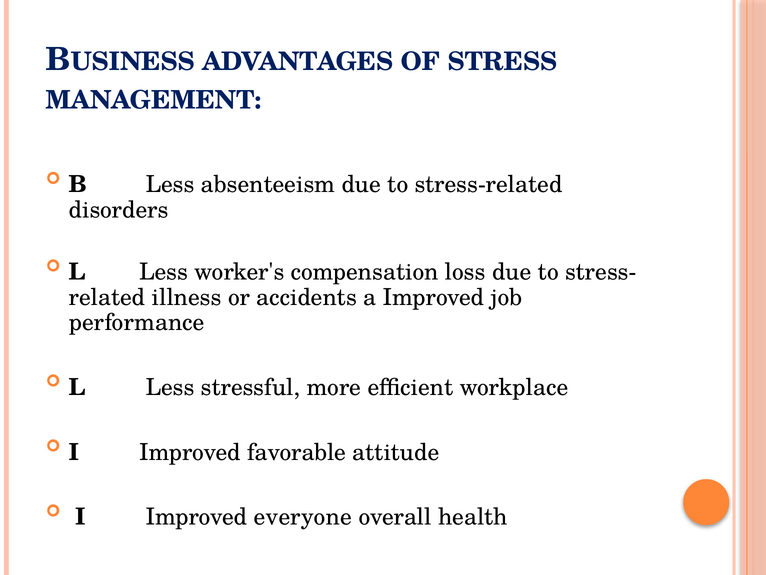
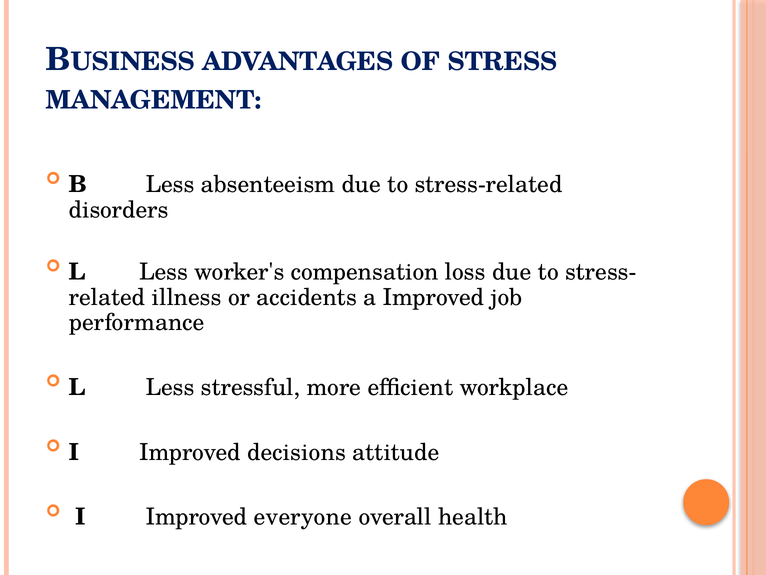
favorable: favorable -> decisions
